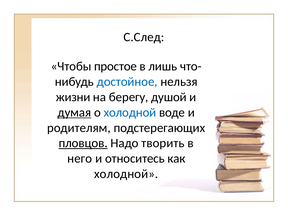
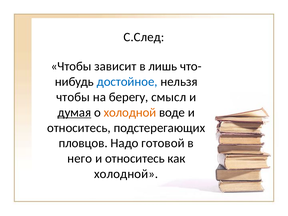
простое: простое -> зависит
жизни at (73, 97): жизни -> чтобы
душой: душой -> смысл
холодной at (130, 112) colour: blue -> orange
родителям at (79, 128): родителям -> относитесь
пловцов underline: present -> none
творить: творить -> готовой
